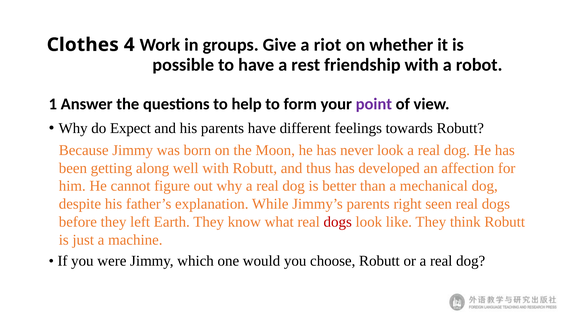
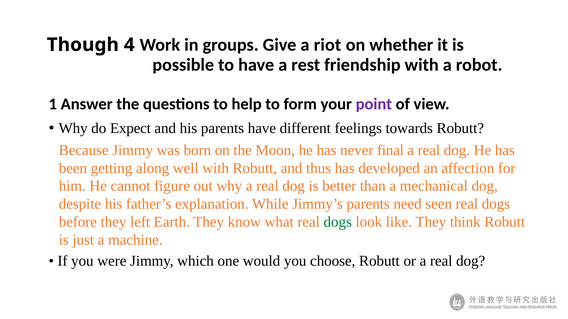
Clothes: Clothes -> Though
never look: look -> final
right: right -> need
dogs at (338, 222) colour: red -> green
